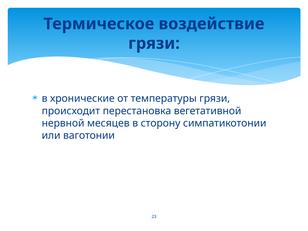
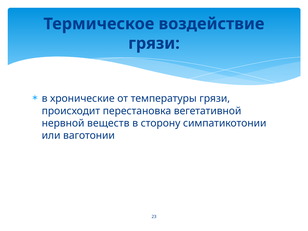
месяцев: месяцев -> веществ
